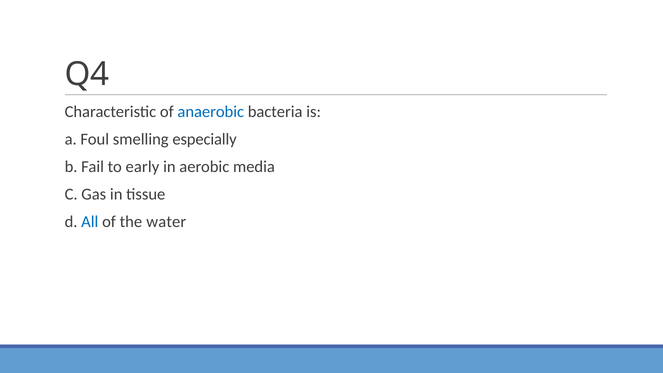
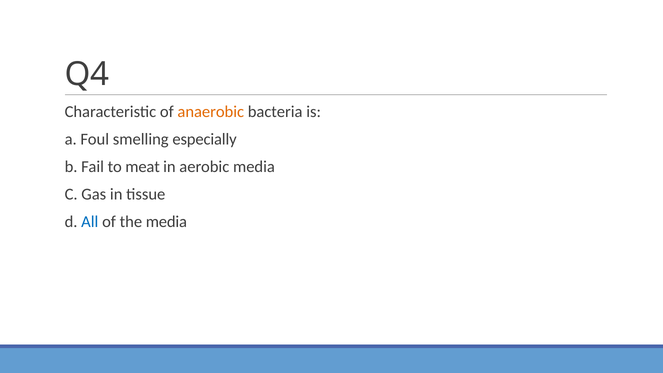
anaerobic colour: blue -> orange
early: early -> meat
the water: water -> media
